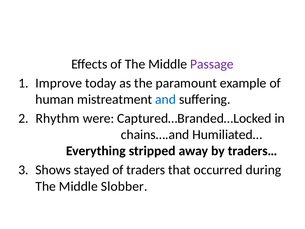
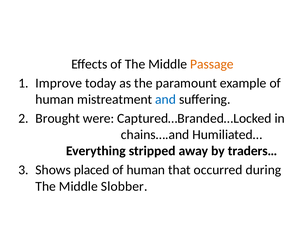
Passage colour: purple -> orange
Rhythm: Rhythm -> Brought
stayed: stayed -> placed
traders at (146, 170): traders -> human
